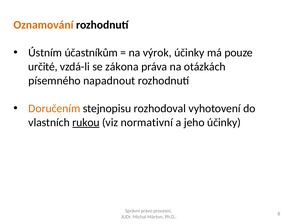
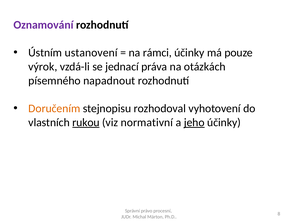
Oznamování colour: orange -> purple
účastníkům: účastníkům -> ustanovení
výrok: výrok -> rámci
určité: určité -> výrok
zákona: zákona -> jednací
jeho underline: none -> present
